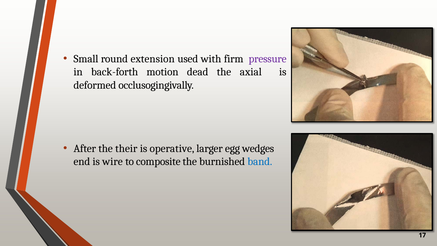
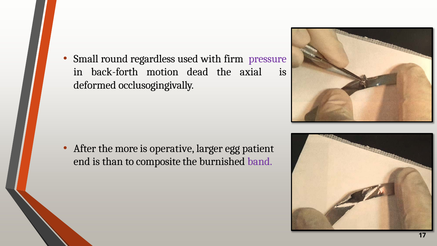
extension: extension -> regardless
their: their -> more
wedges: wedges -> patient
wire: wire -> than
band colour: blue -> purple
